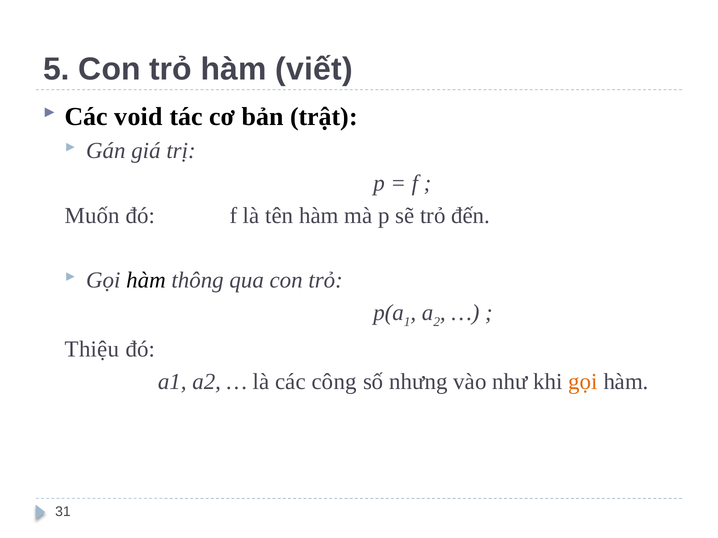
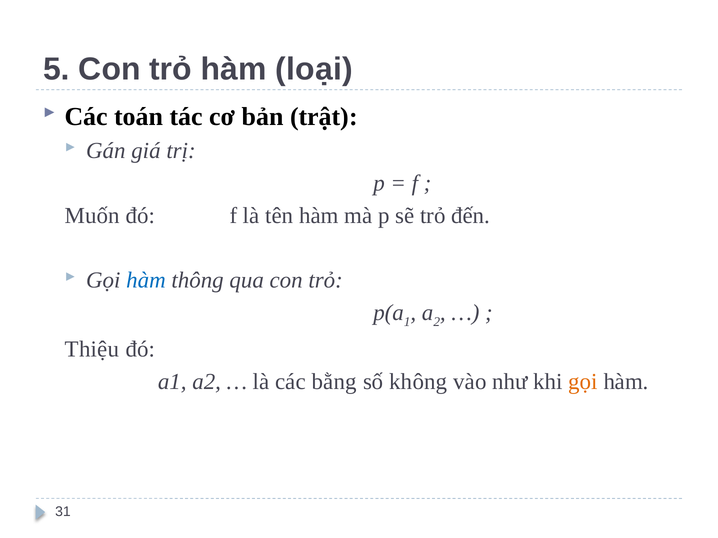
viết: viết -> loại
void: void -> toán
hàm at (146, 281) colour: black -> blue
công: công -> bằng
nhưng: nhưng -> không
